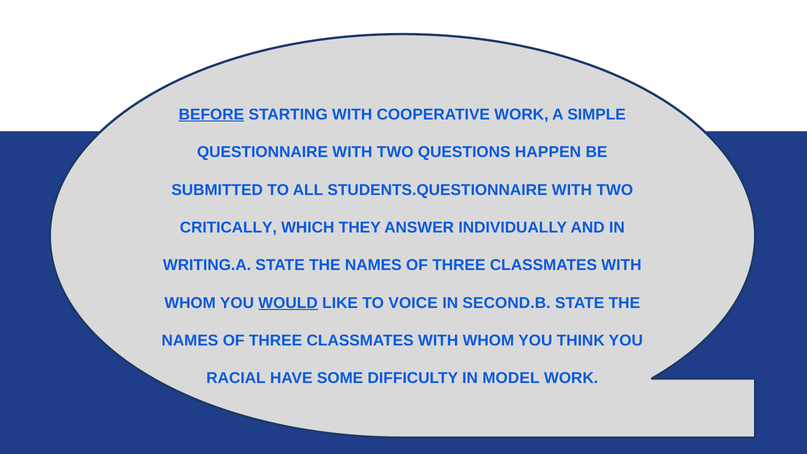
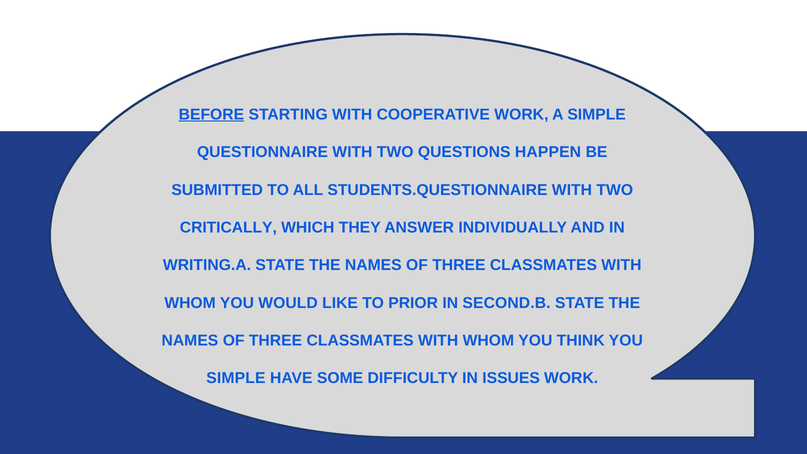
WOULD underline: present -> none
VOICE: VOICE -> PRIOR
RACIAL at (236, 378): RACIAL -> SIMPLE
MODEL: MODEL -> ISSUES
